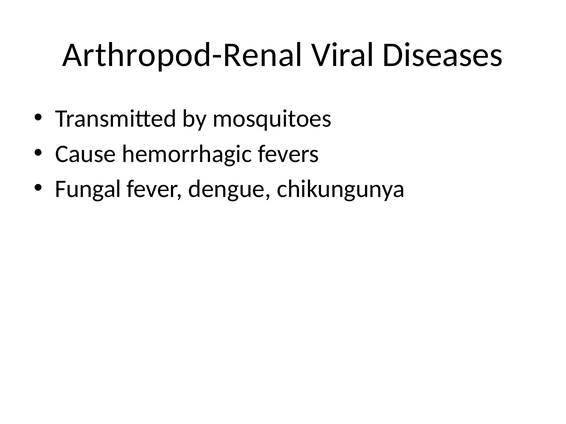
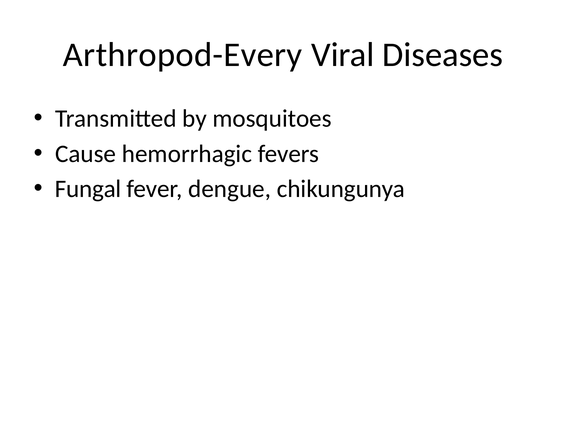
Arthropod-Renal: Arthropod-Renal -> Arthropod-Every
